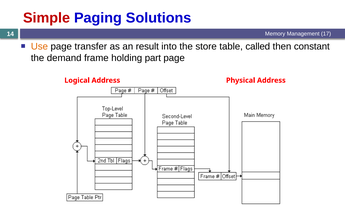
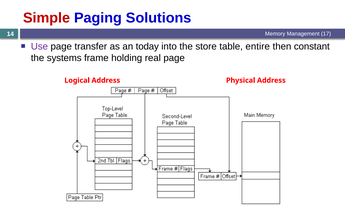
Use colour: orange -> purple
result: result -> today
called: called -> entire
demand: demand -> systems
part: part -> real
